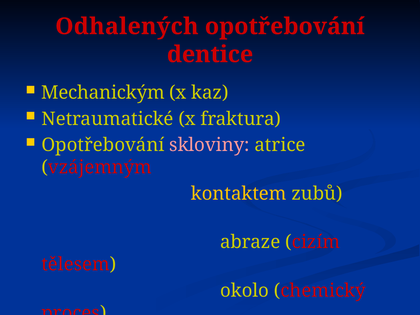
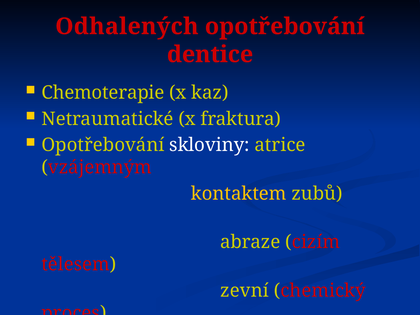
Mechanickým: Mechanickým -> Chemoterapie
skloviny colour: pink -> white
okolo: okolo -> zevní
